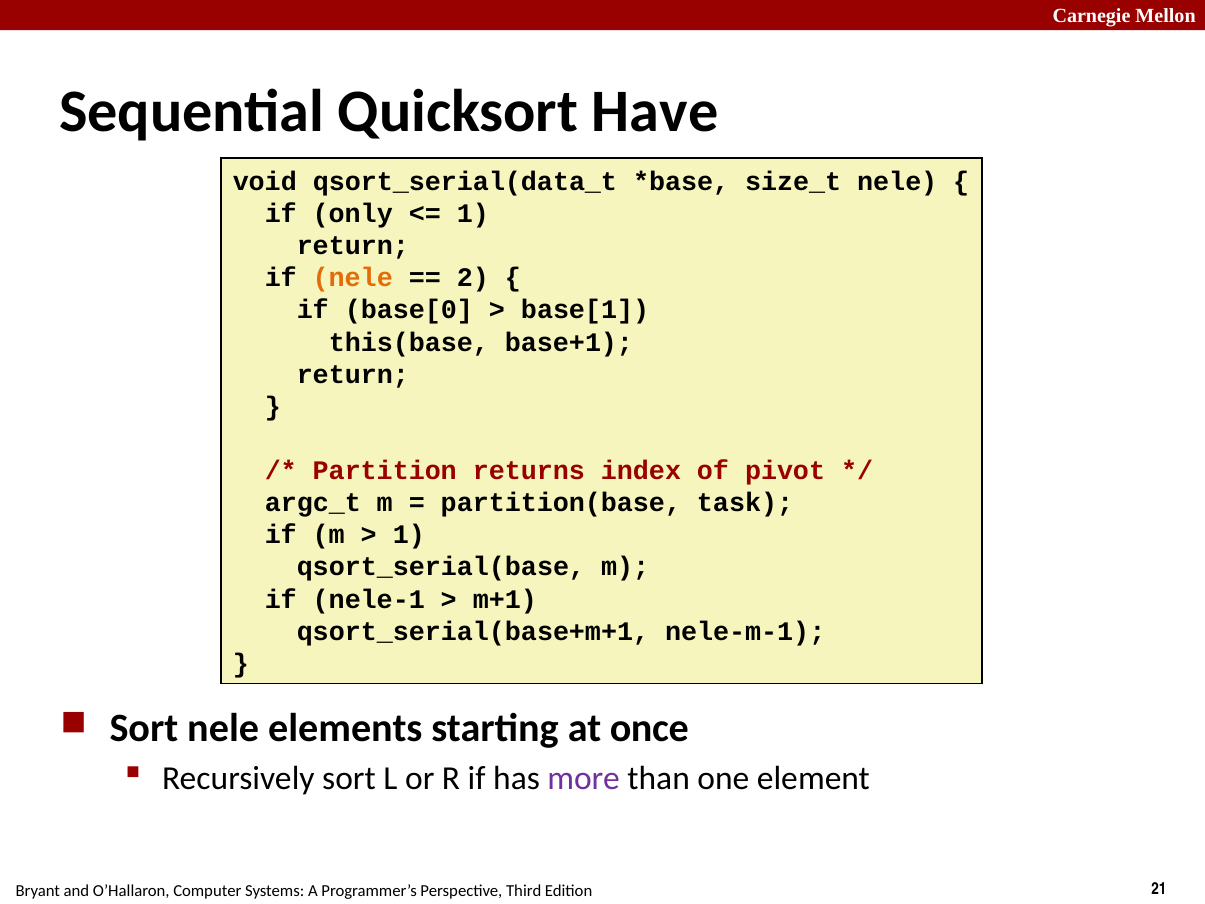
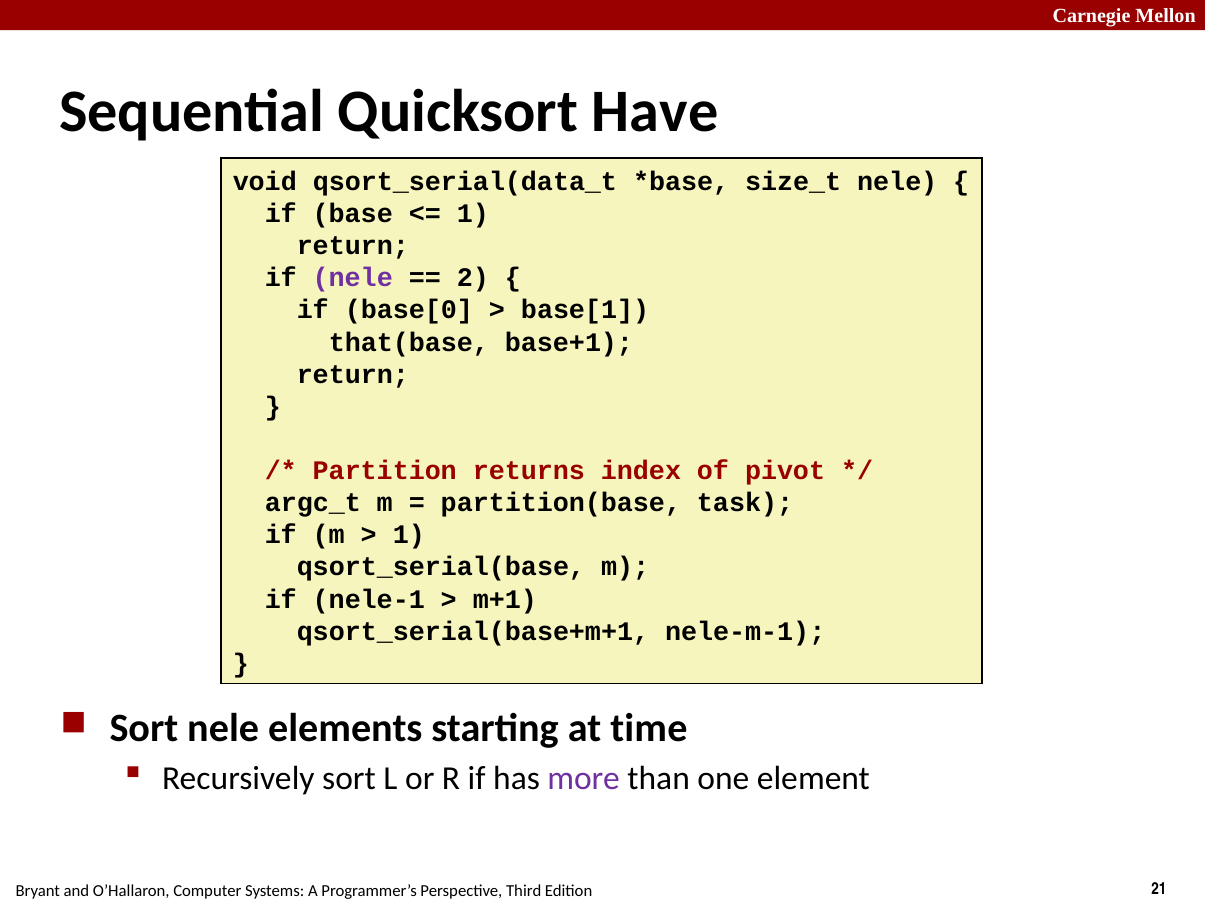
only: only -> base
nele at (353, 278) colour: orange -> purple
this(base: this(base -> that(base
once: once -> time
